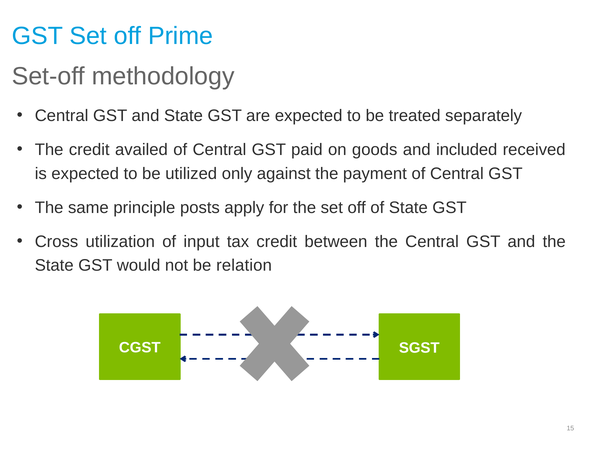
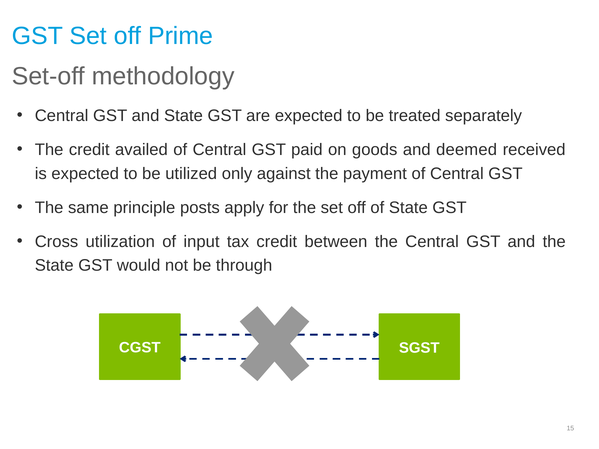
included: included -> deemed
relation: relation -> through
